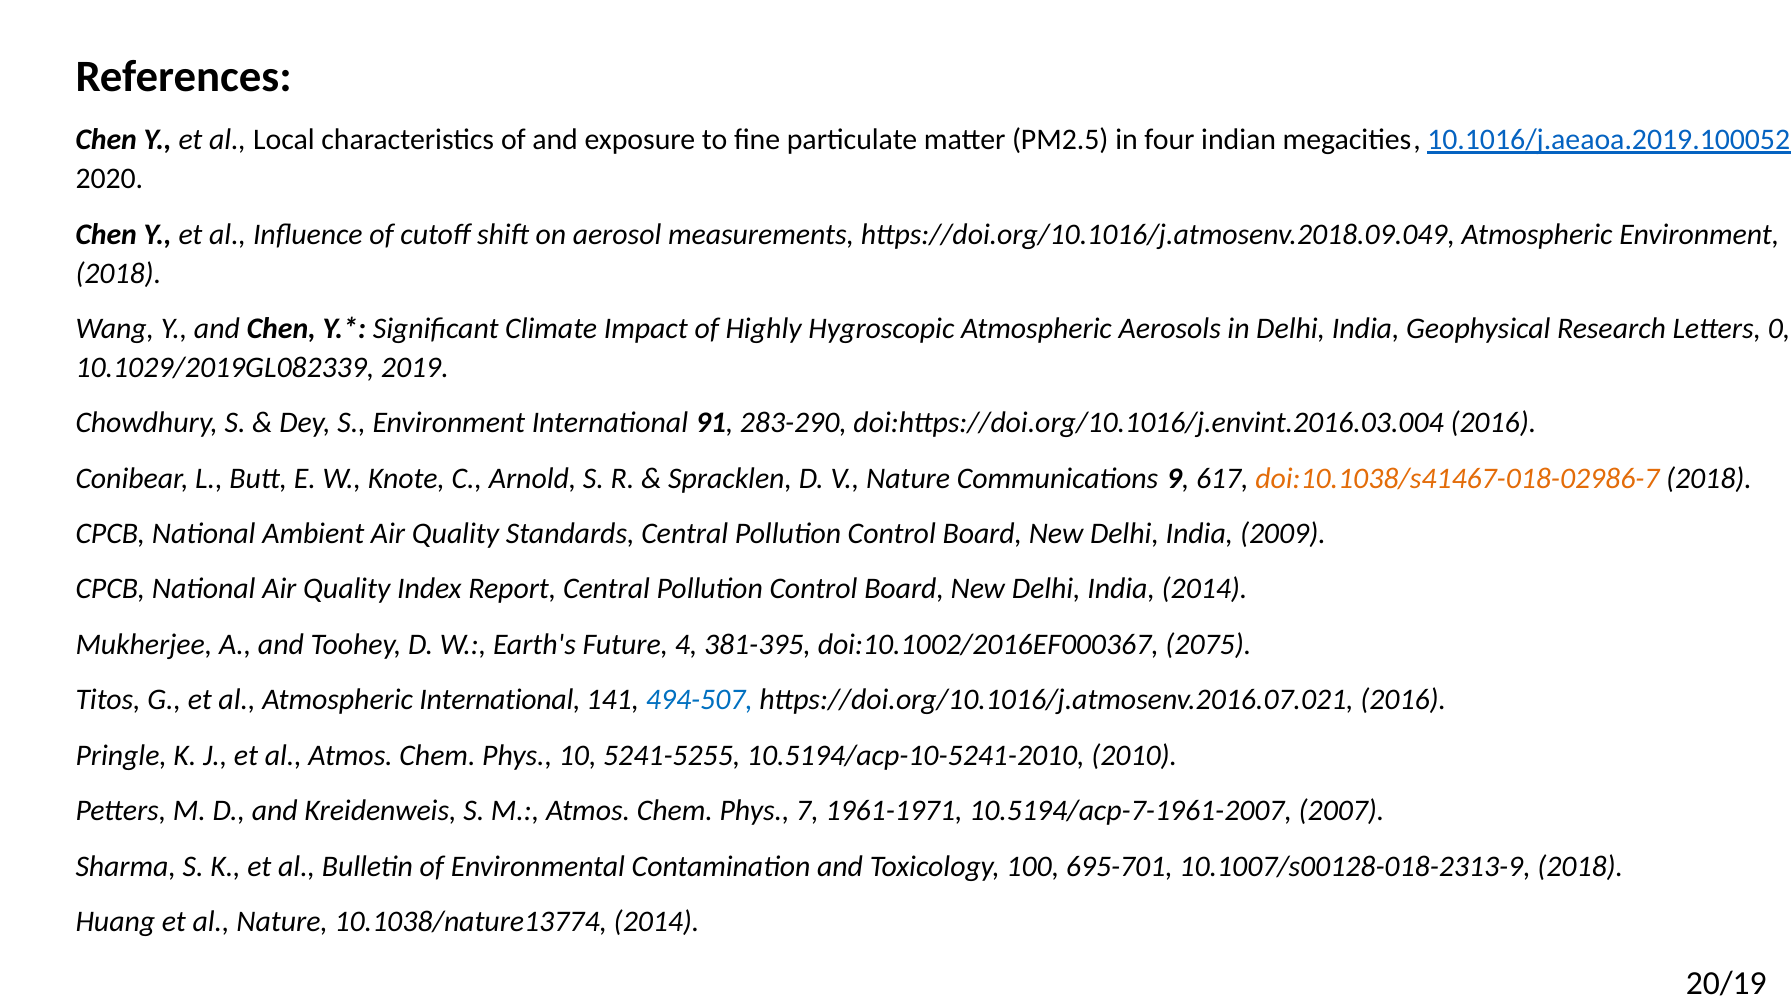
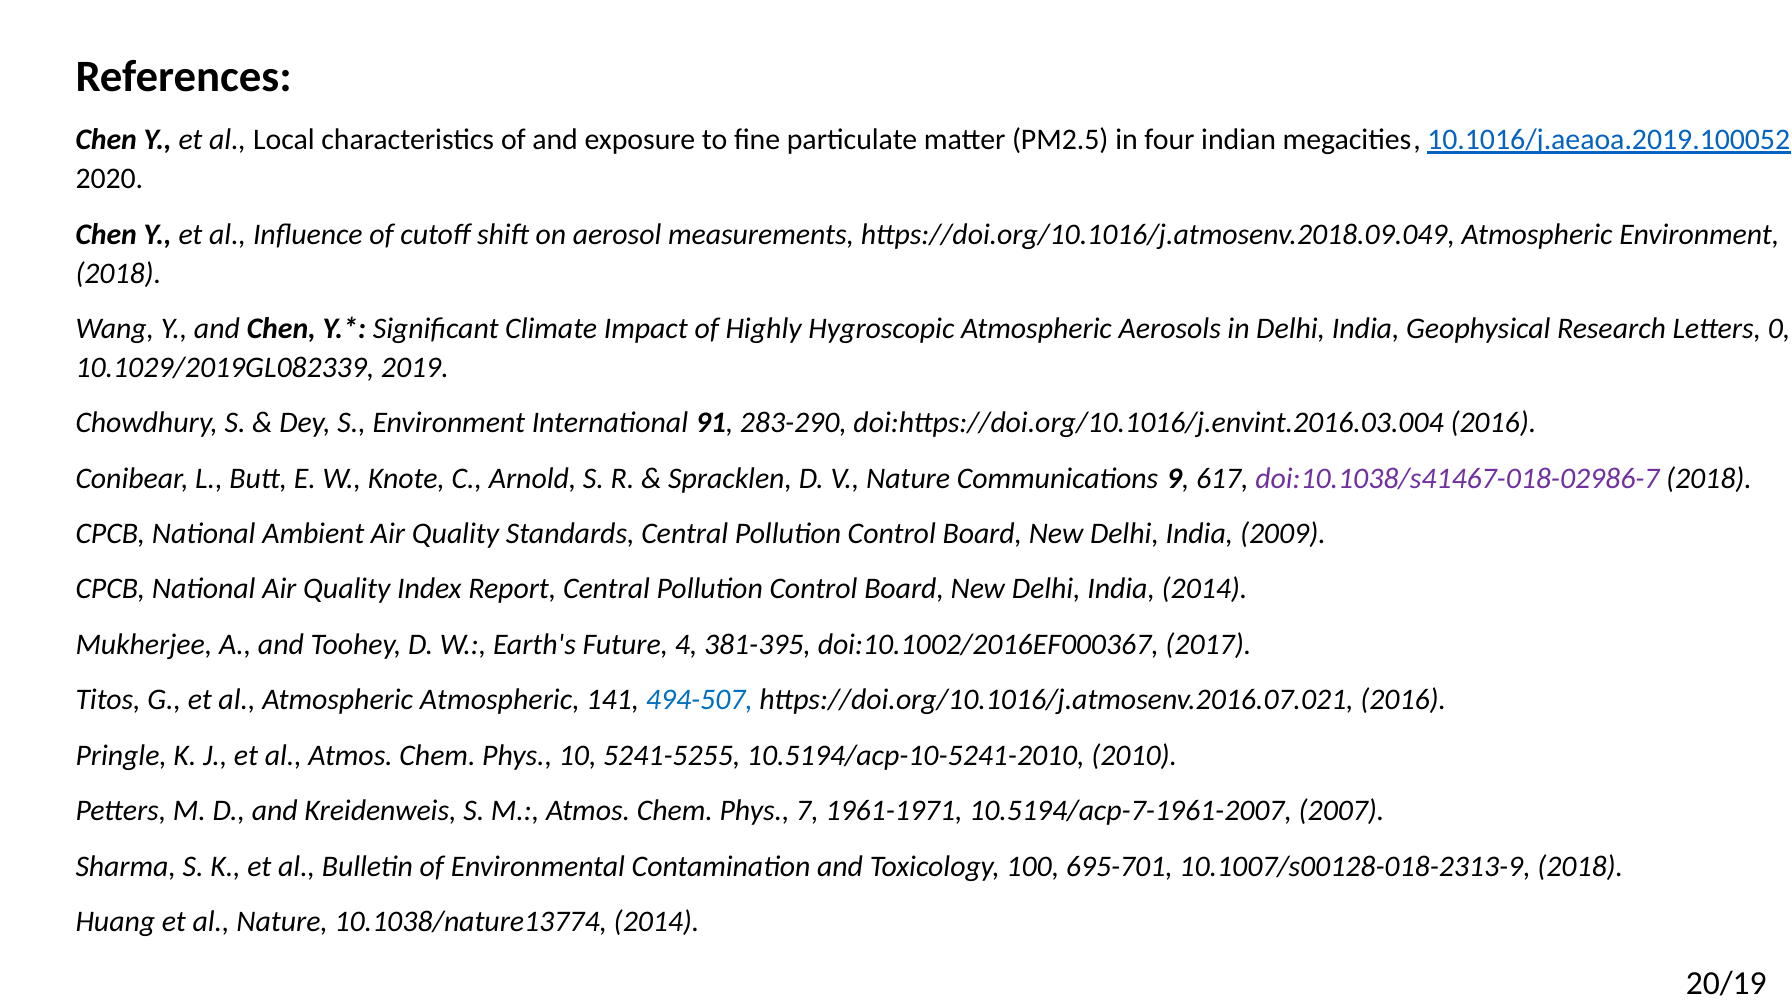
doi:10.1038/s41467-018-02986-7 colour: orange -> purple
2075: 2075 -> 2017
Atmospheric International: International -> Atmospheric
